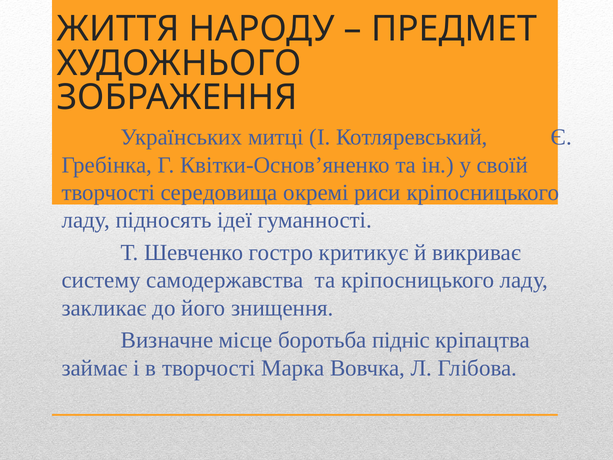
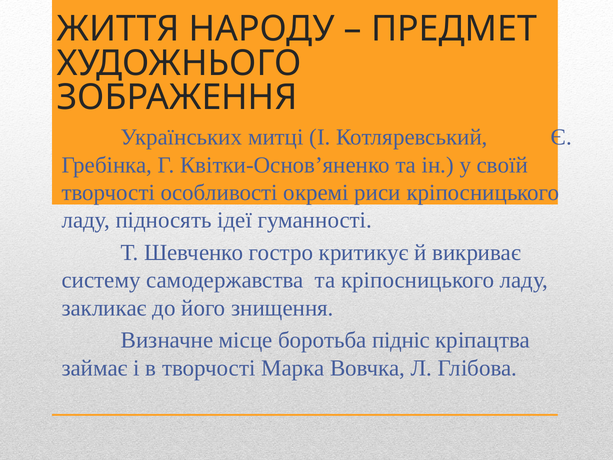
середовища: середовища -> особливості
